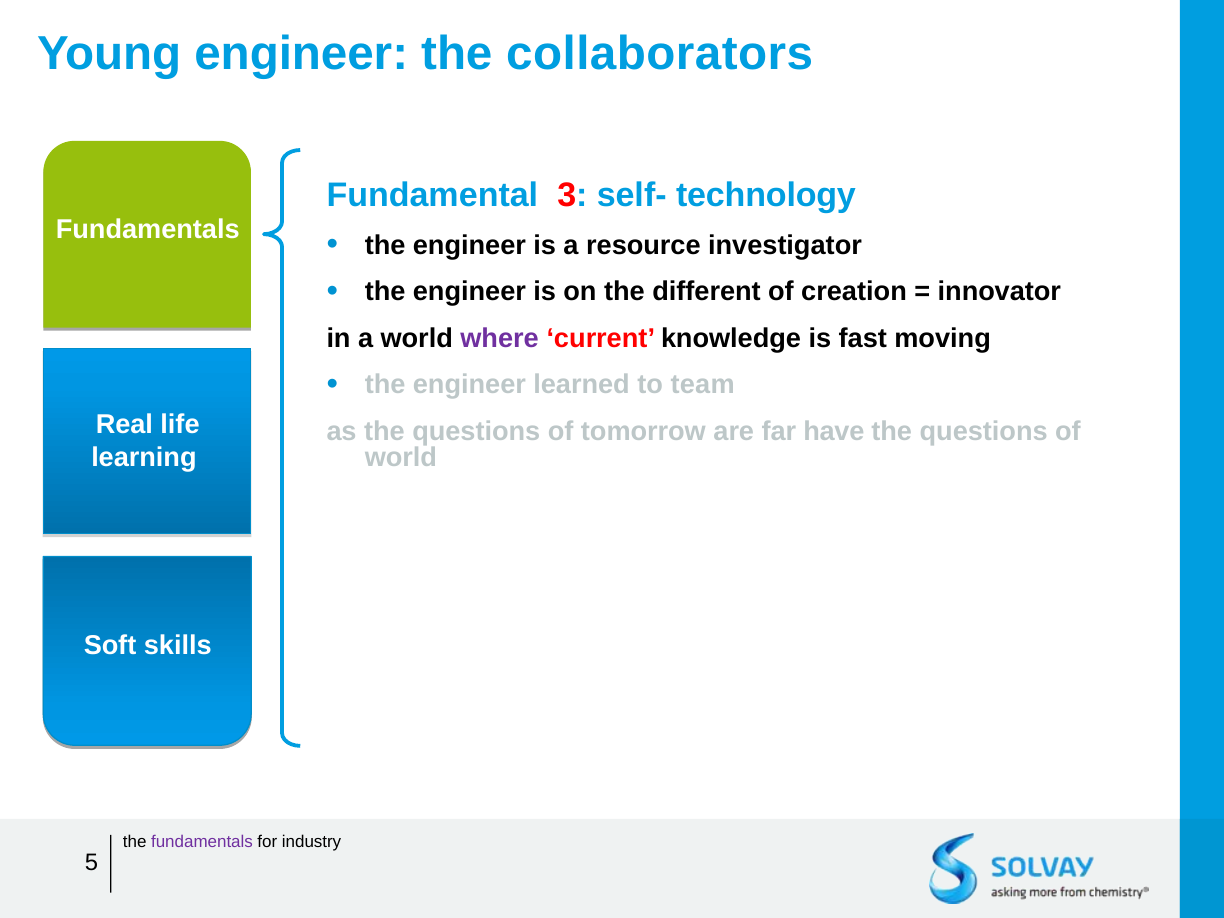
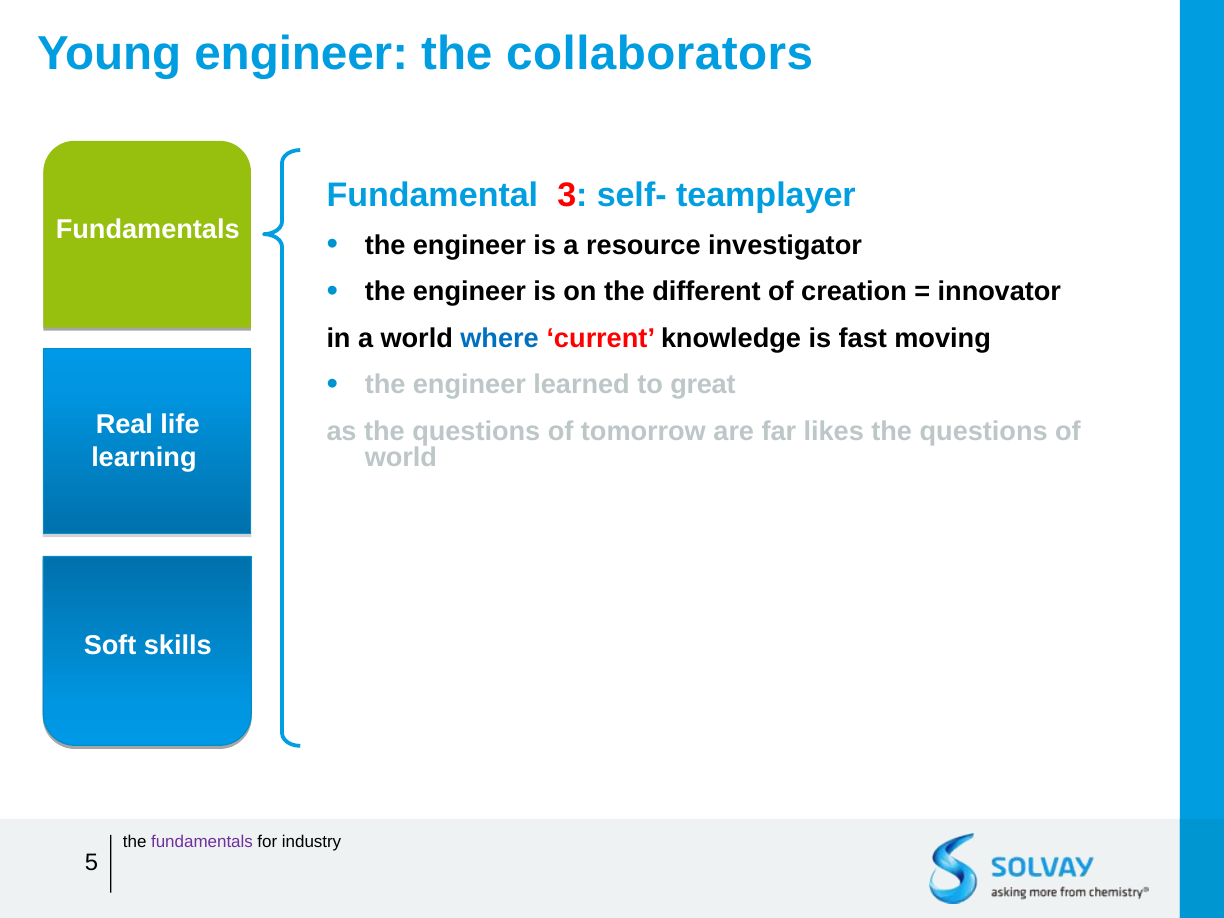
technology: technology -> teamplayer
where colour: purple -> blue
team: team -> great
have: have -> likes
